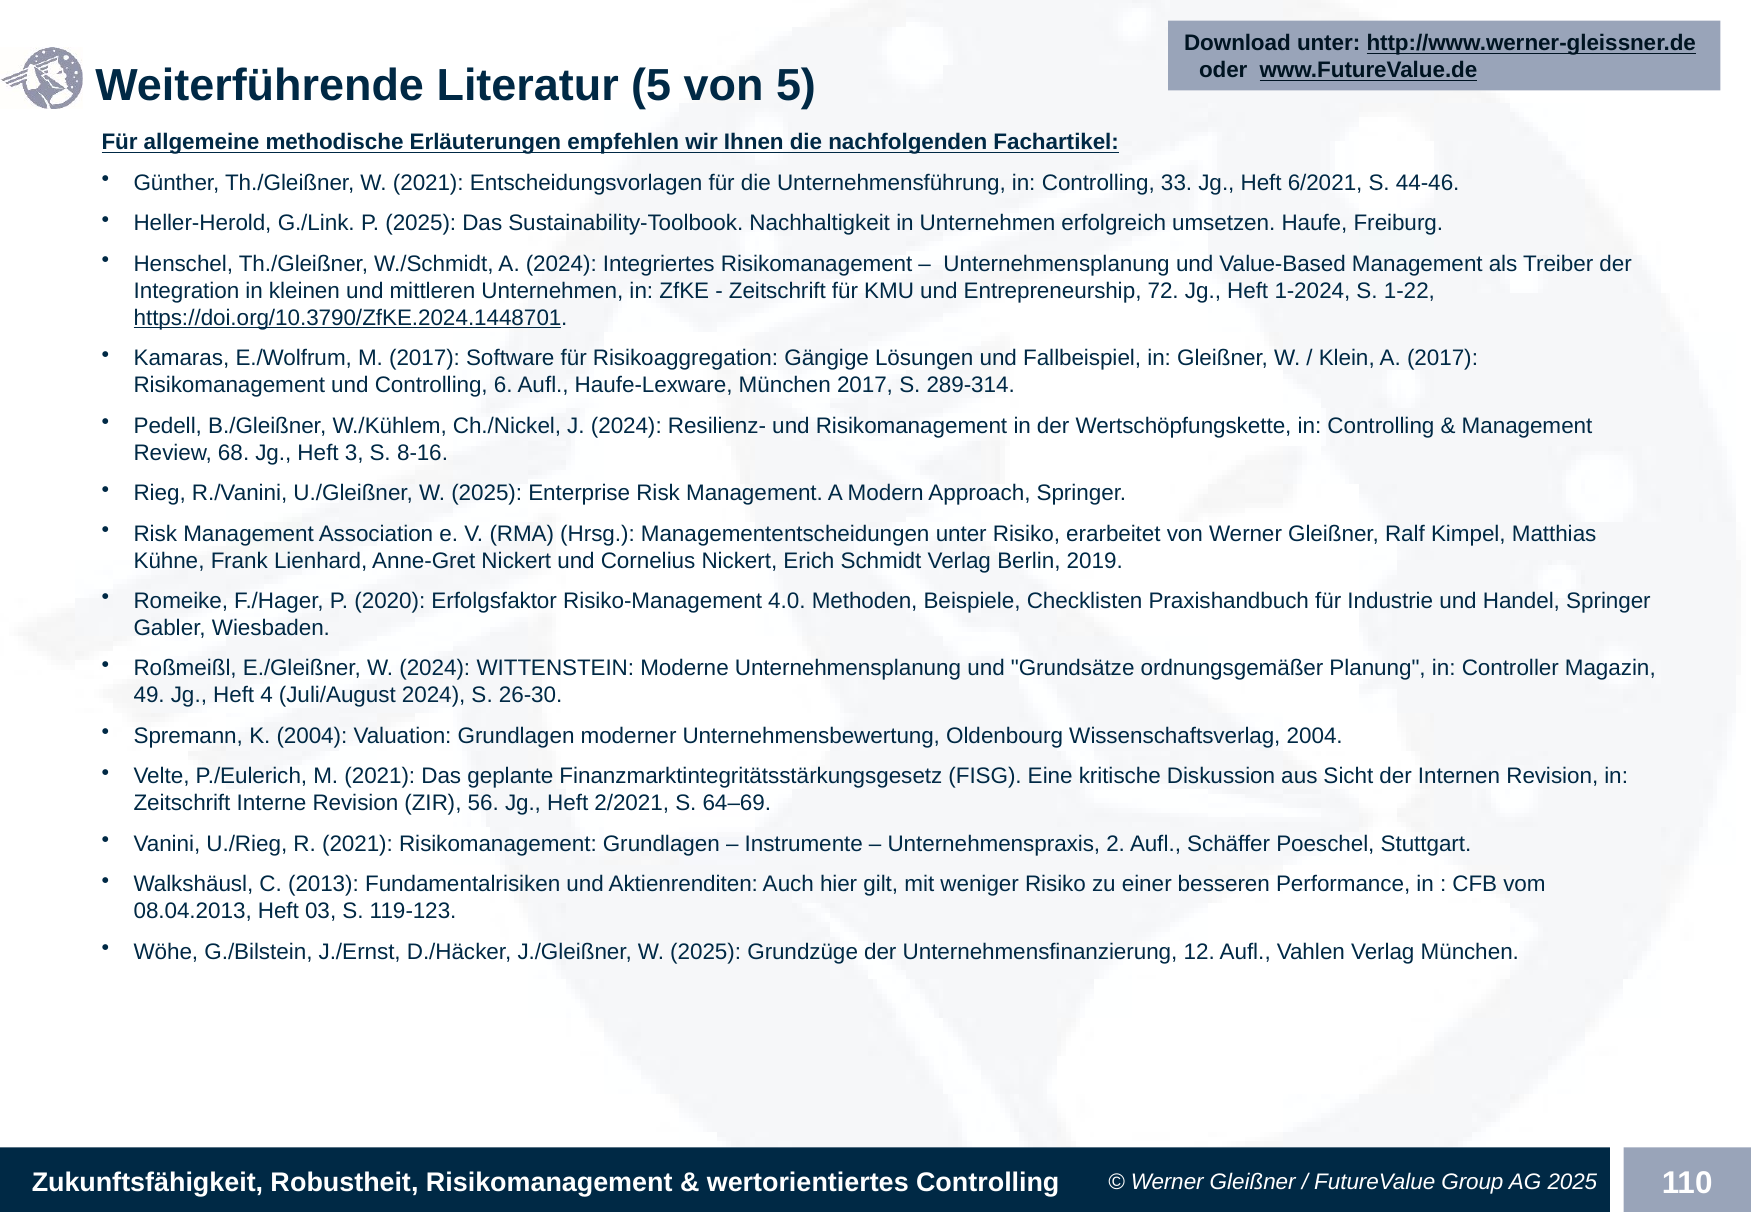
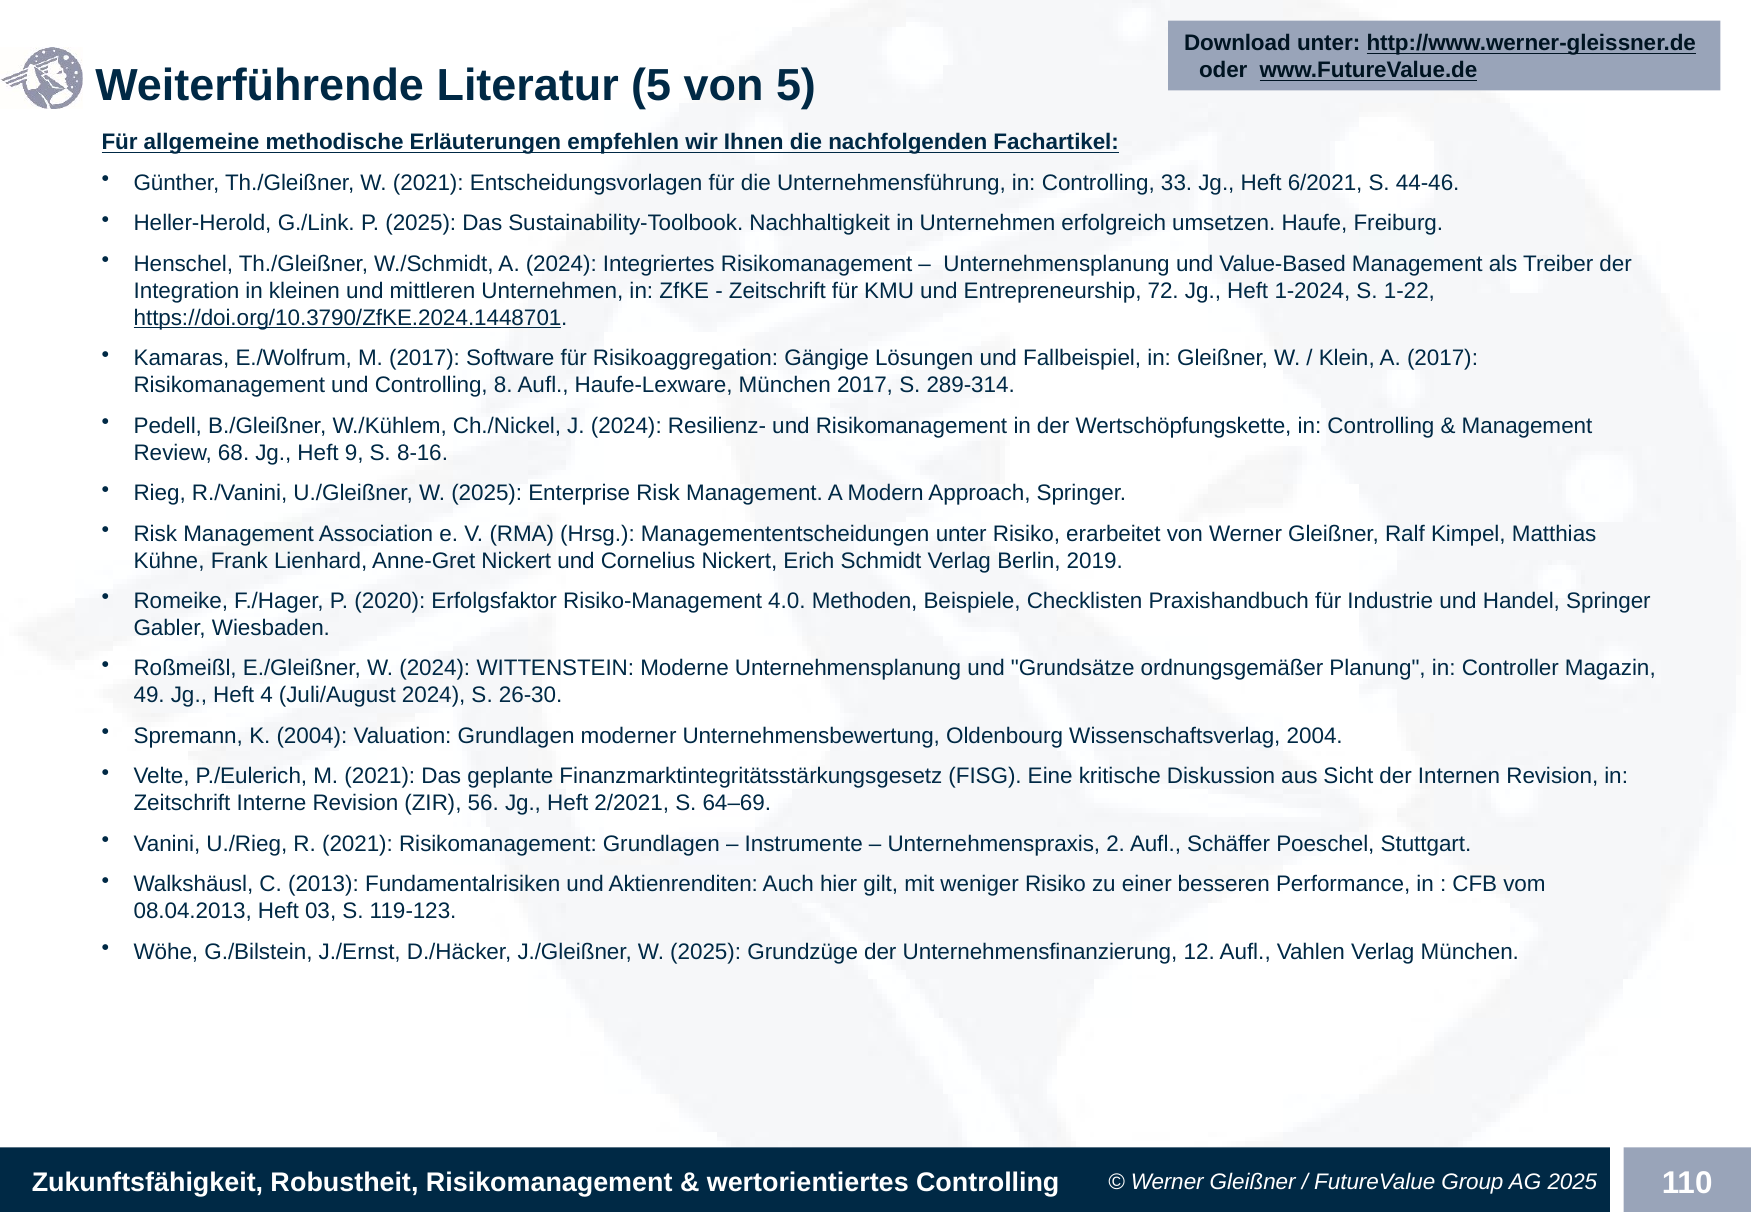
6: 6 -> 8
3: 3 -> 9
